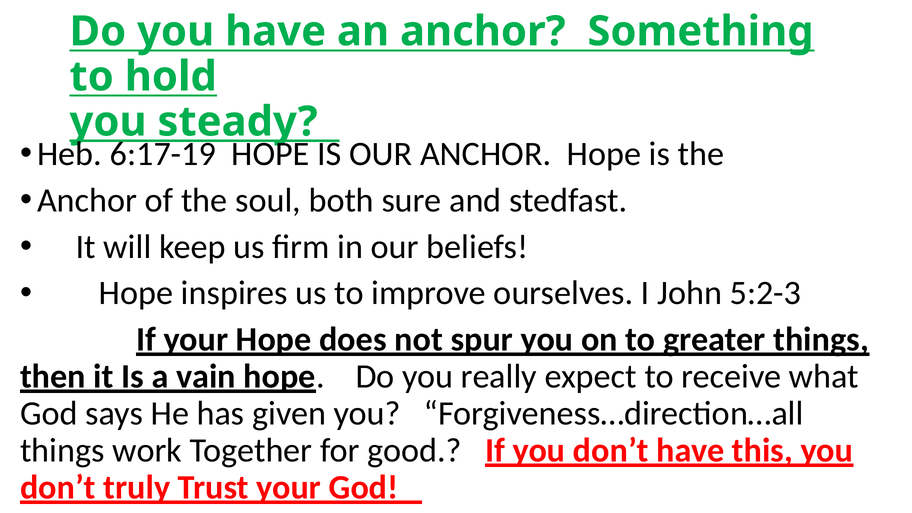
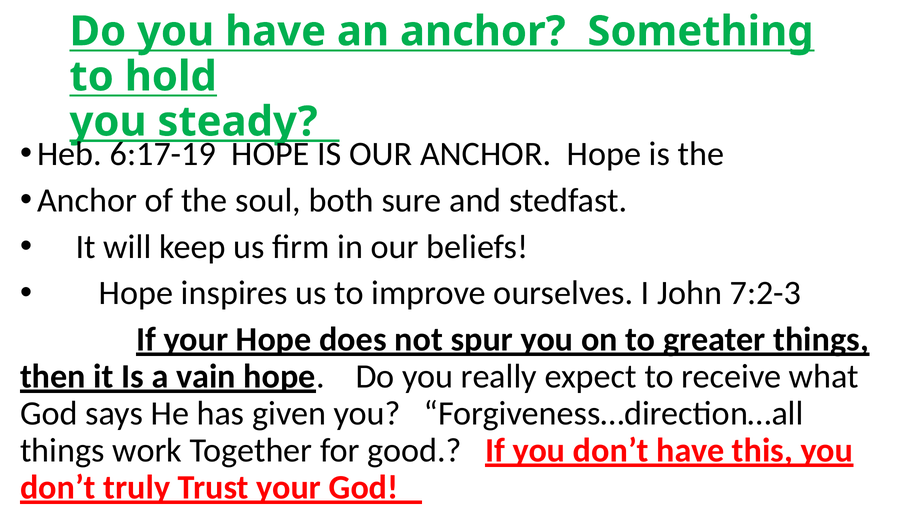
5:2-3: 5:2-3 -> 7:2-3
